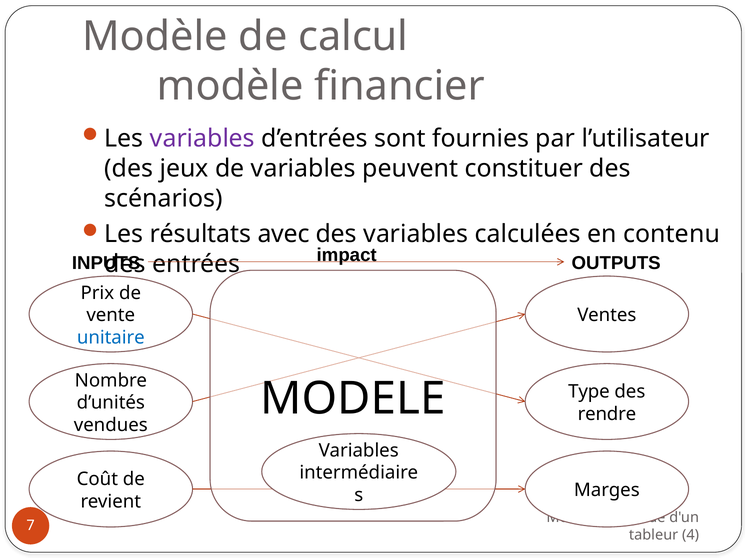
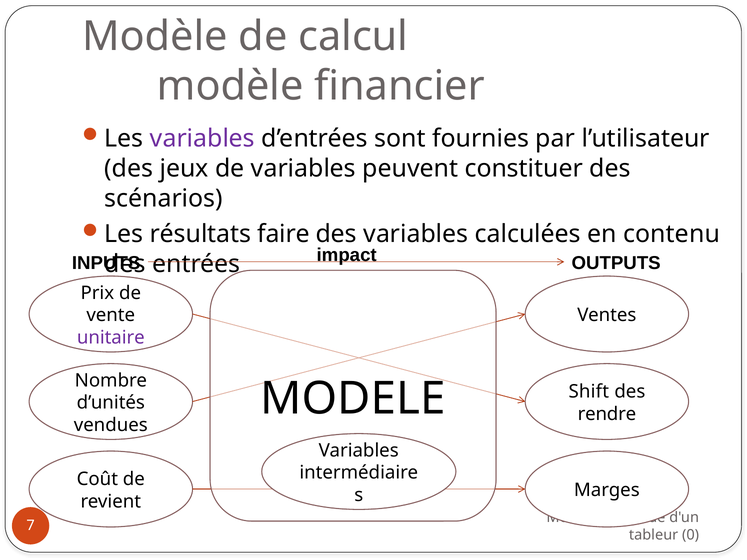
avec: avec -> faire
unitaire colour: blue -> purple
Type: Type -> Shift
4: 4 -> 0
